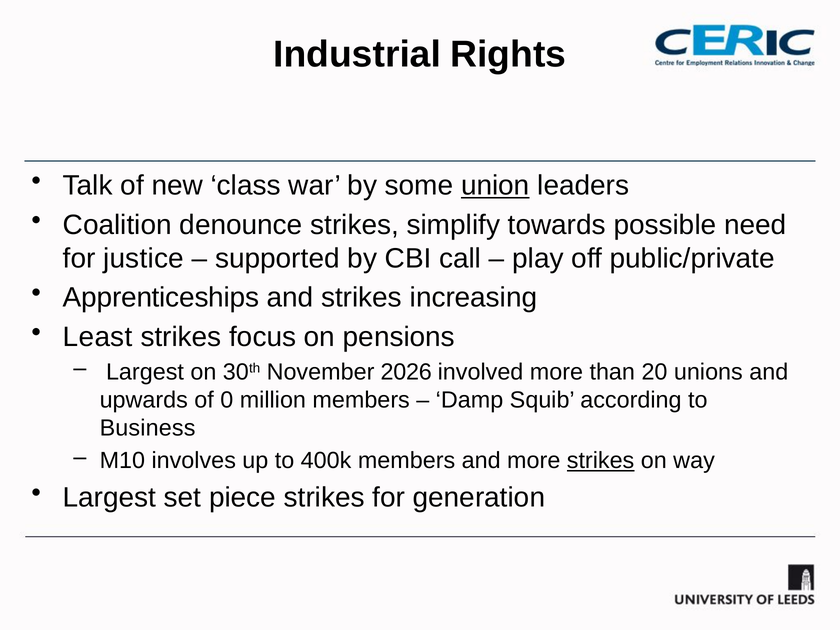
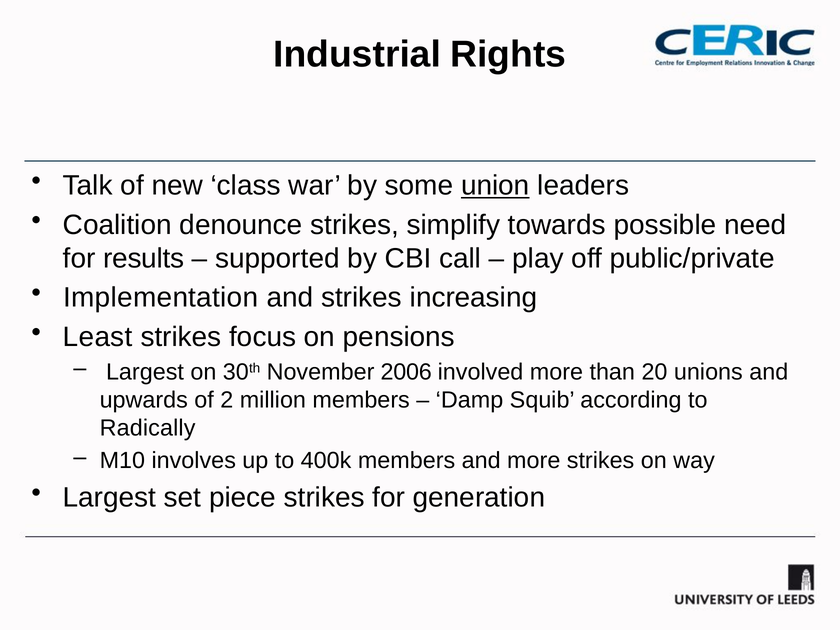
justice: justice -> results
Apprenticeships: Apprenticeships -> Implementation
2026: 2026 -> 2006
0: 0 -> 2
Business: Business -> Radically
strikes at (601, 461) underline: present -> none
